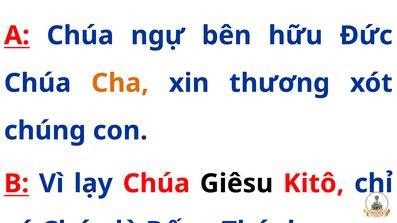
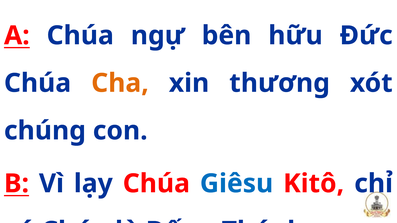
Giêsu colour: black -> blue
